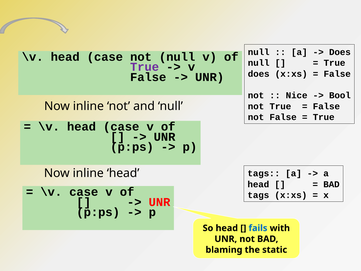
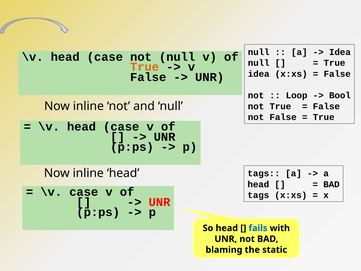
Does at (340, 52): Does -> Idea
True at (145, 67) colour: purple -> orange
does at (259, 74): does -> idea
Nice: Nice -> Loop
